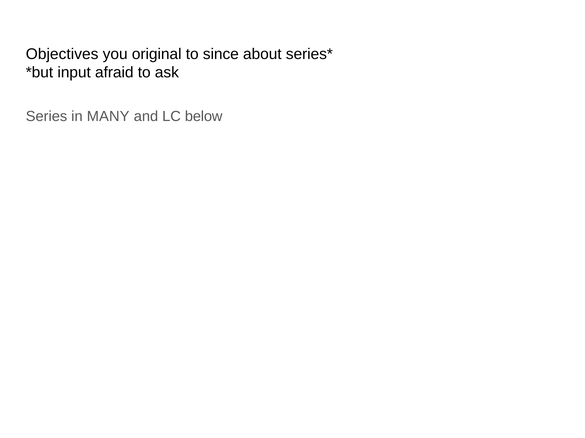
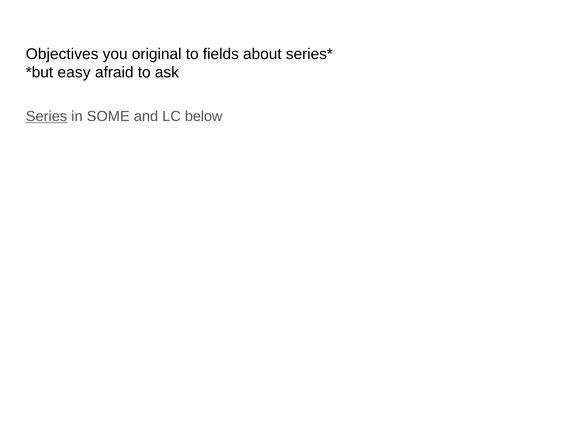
since: since -> fields
input: input -> easy
Series underline: none -> present
MANY: MANY -> SOME
